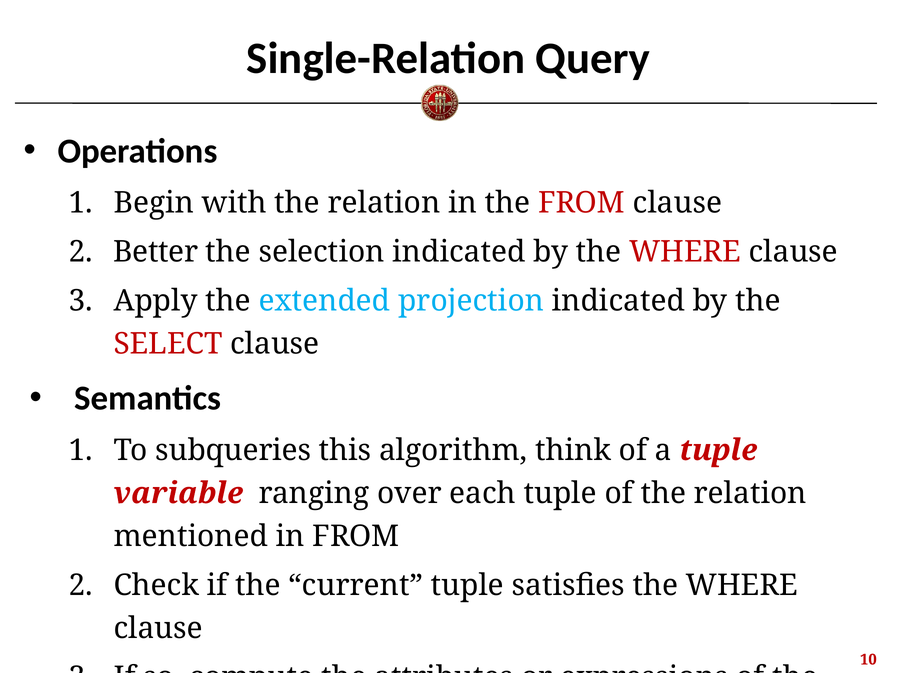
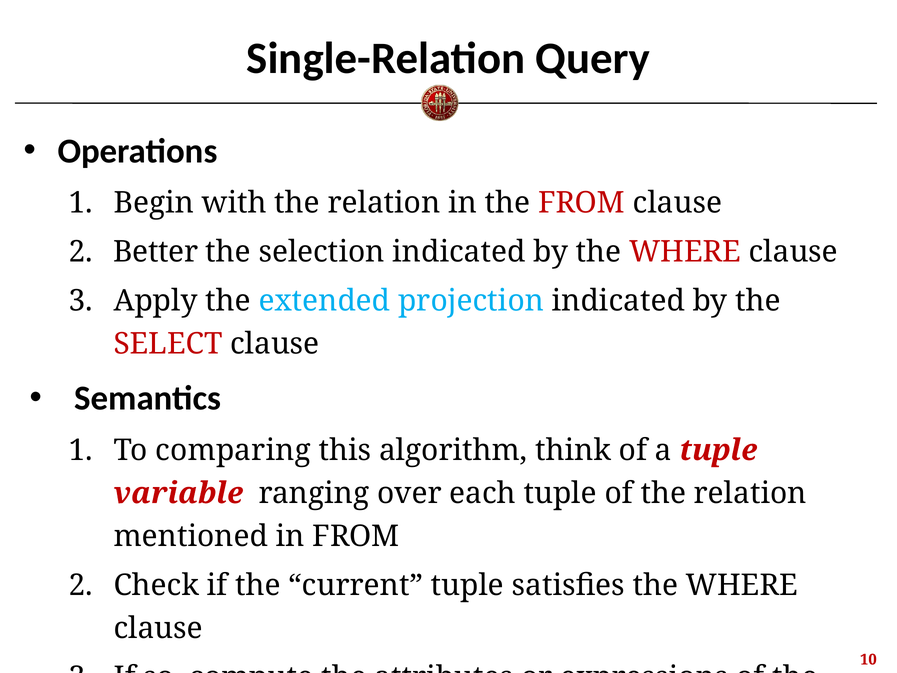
subqueries: subqueries -> comparing
